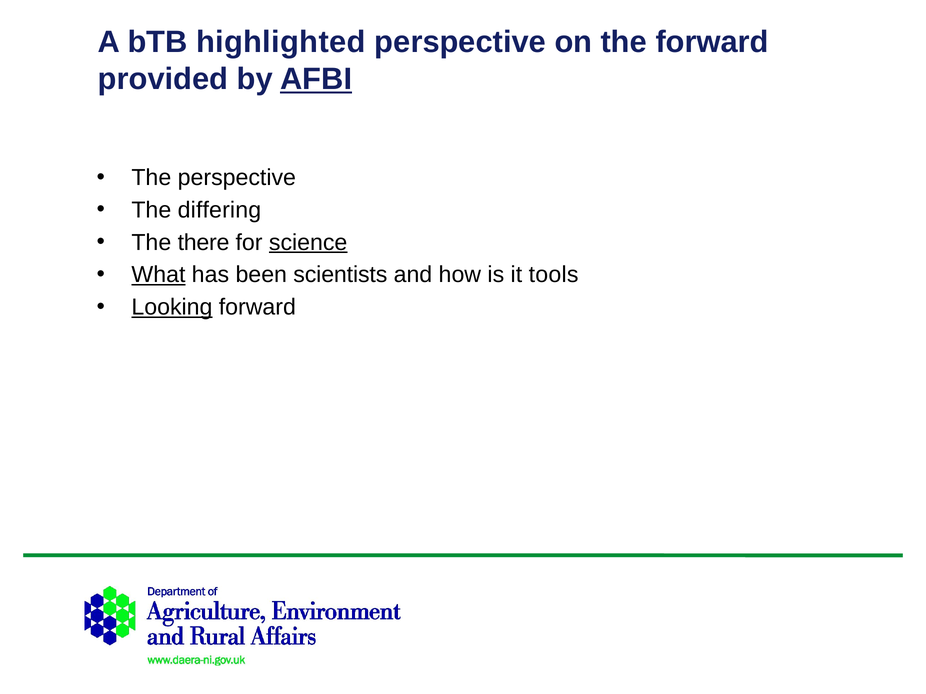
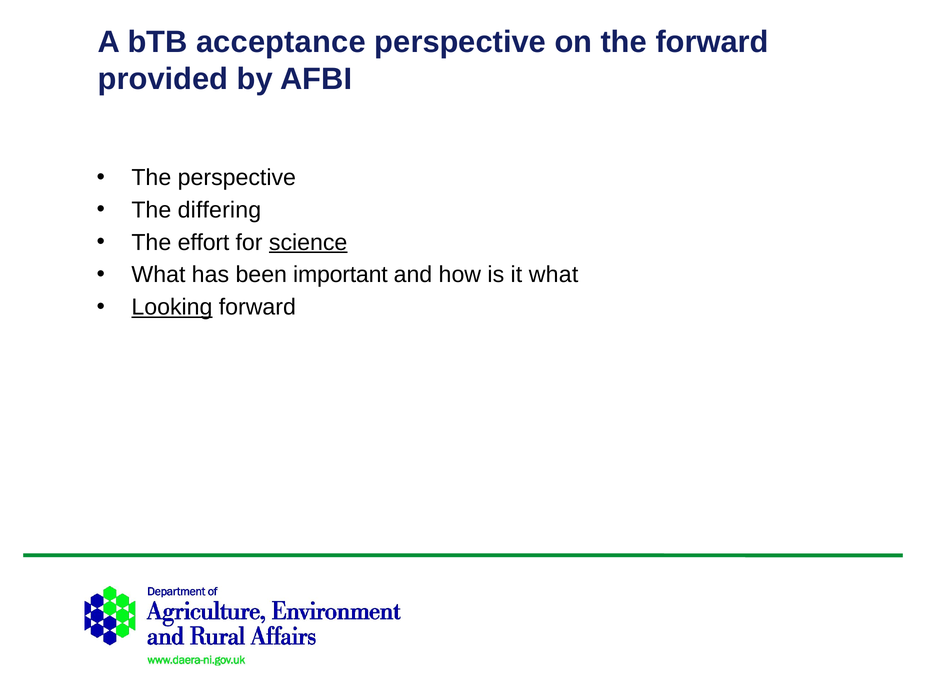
highlighted: highlighted -> acceptance
AFBI underline: present -> none
there: there -> effort
What at (158, 275) underline: present -> none
scientists: scientists -> important
it tools: tools -> what
